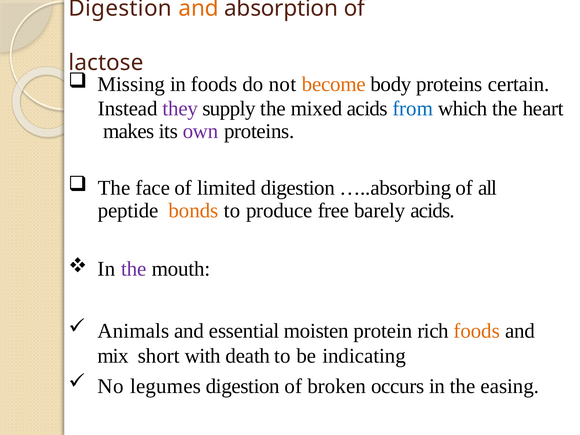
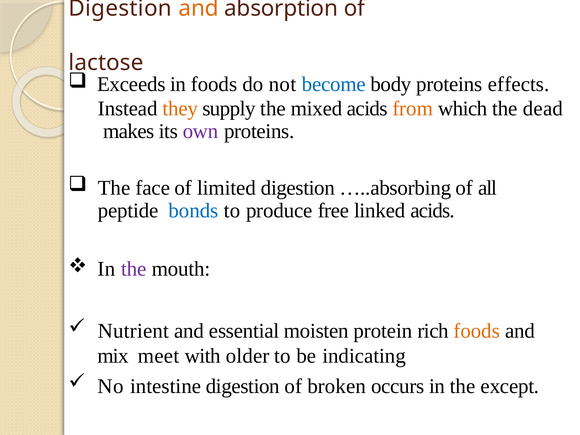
Missing: Missing -> Exceeds
become colour: orange -> blue
certain: certain -> effects
they colour: purple -> orange
from colour: blue -> orange
heart: heart -> dead
bonds colour: orange -> blue
barely: barely -> linked
Animals: Animals -> Nutrient
short: short -> meet
death: death -> older
legumes: legumes -> intestine
easing: easing -> except
